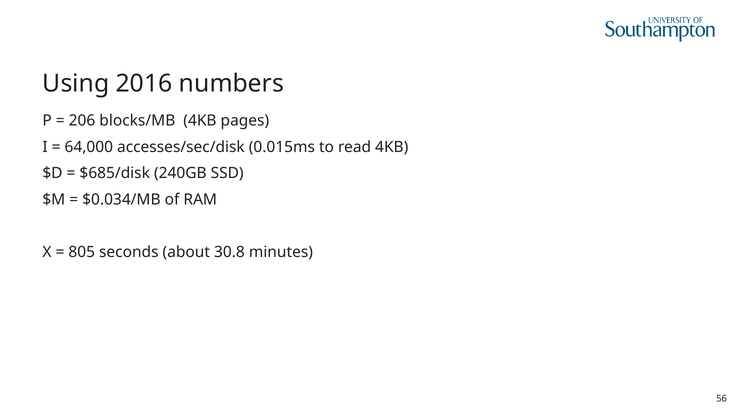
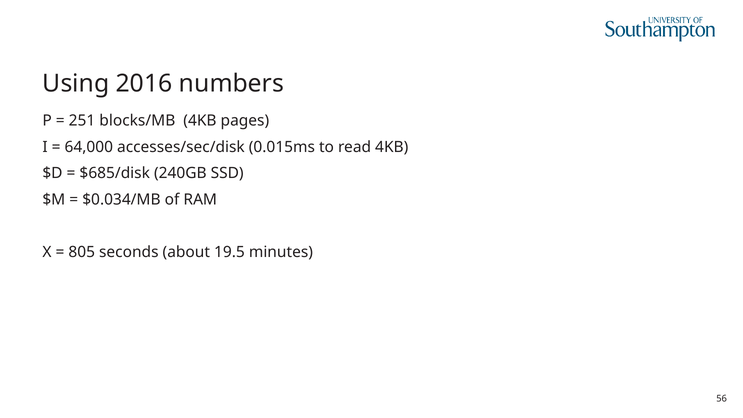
206: 206 -> 251
30.8: 30.8 -> 19.5
